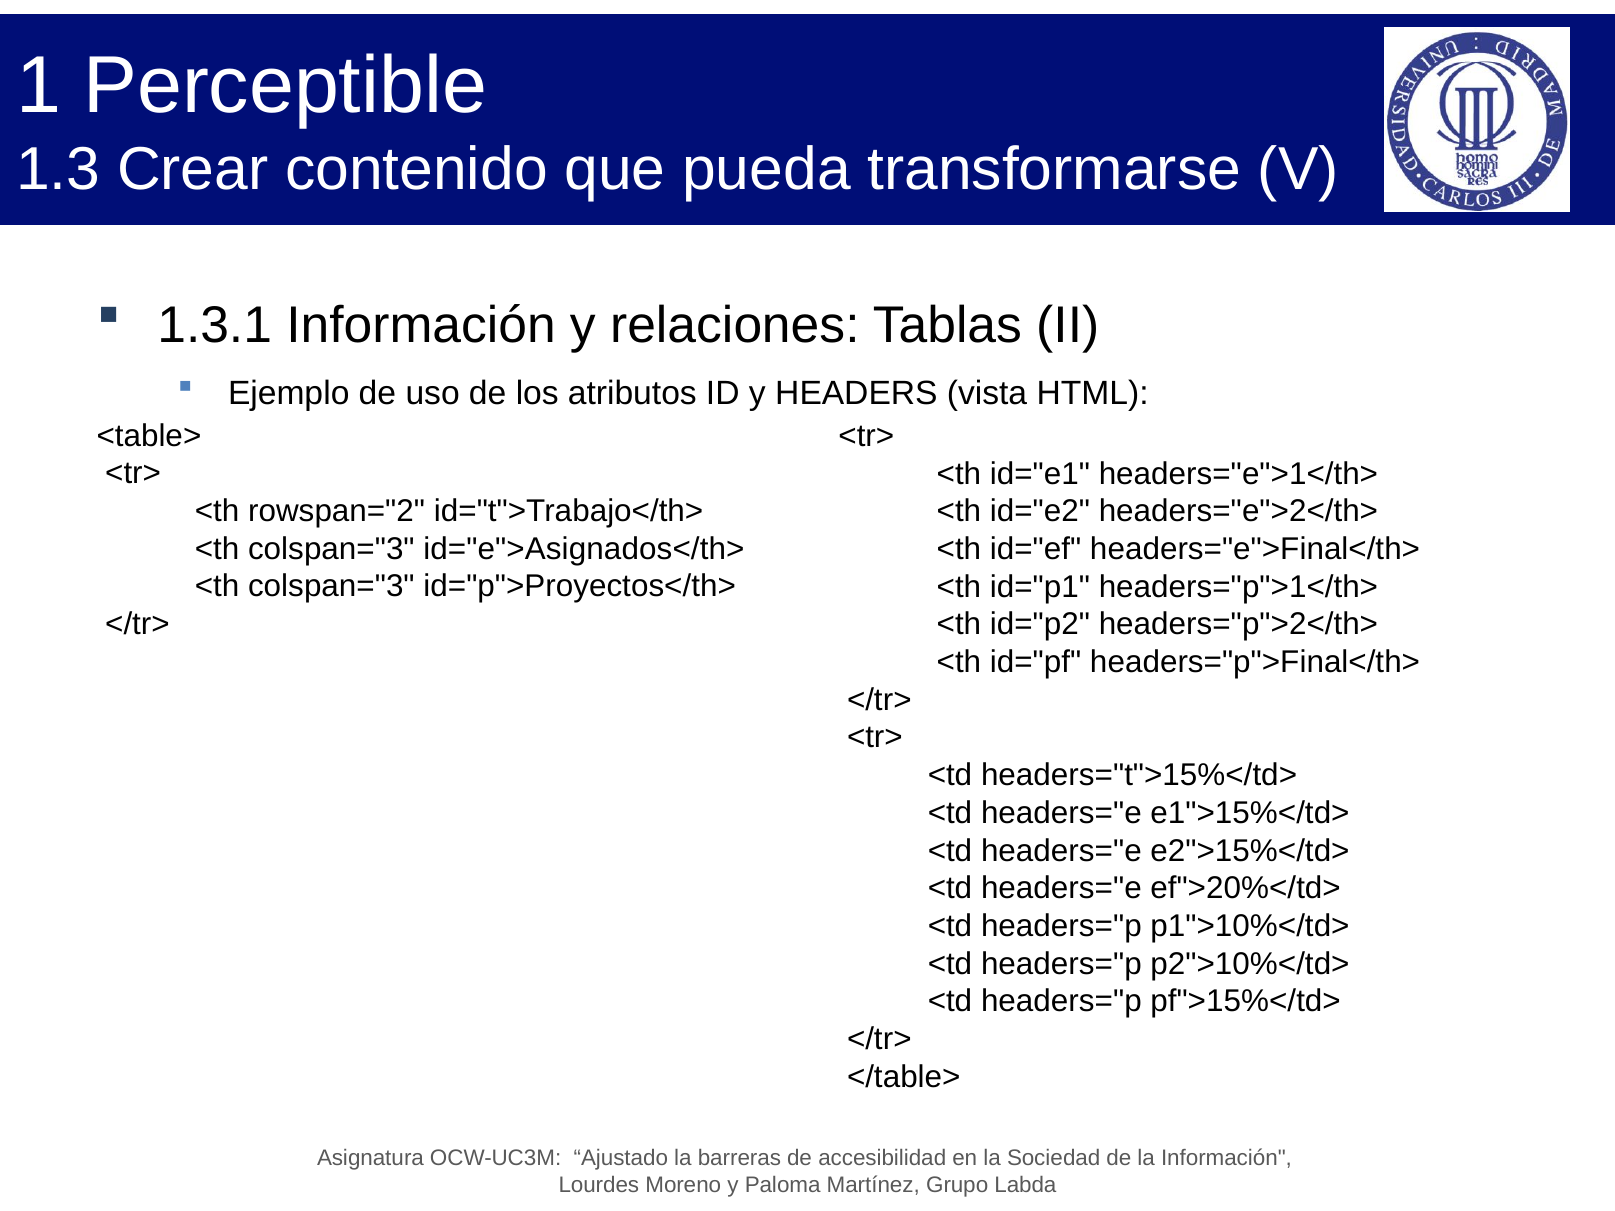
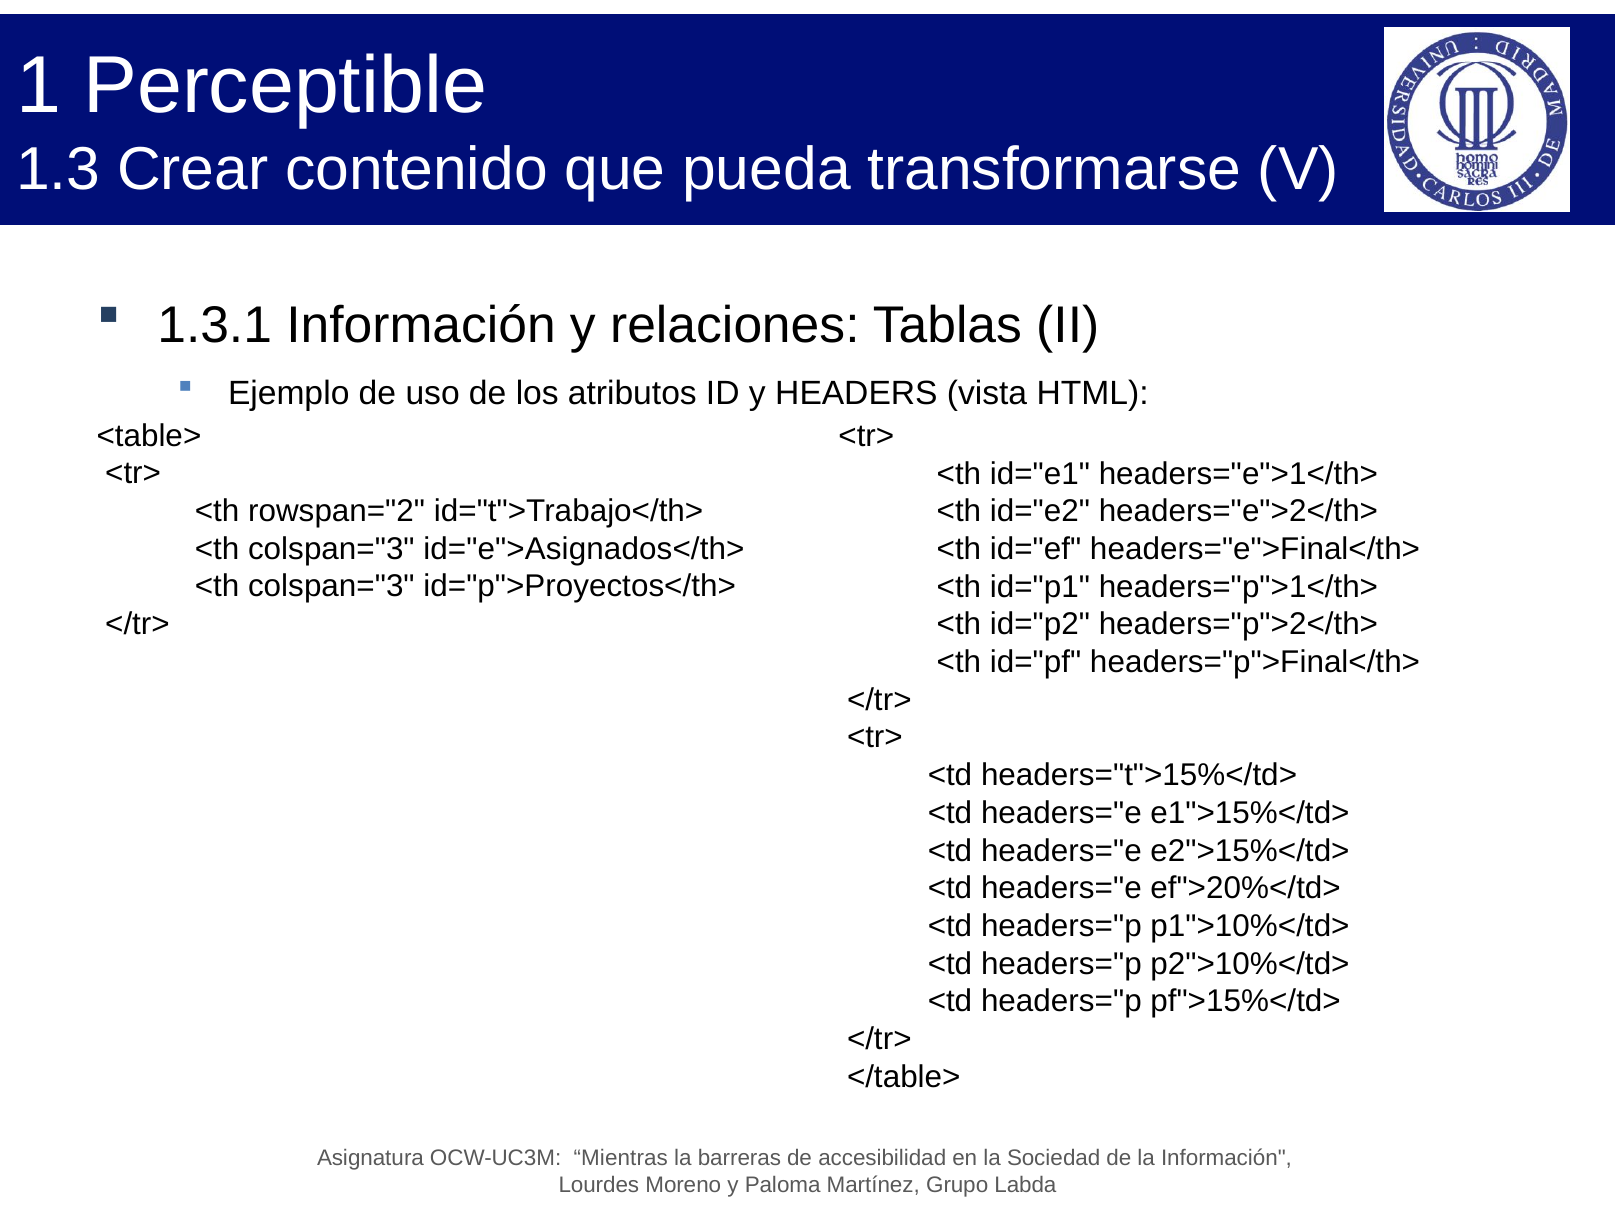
Ajustado: Ajustado -> Mientras
